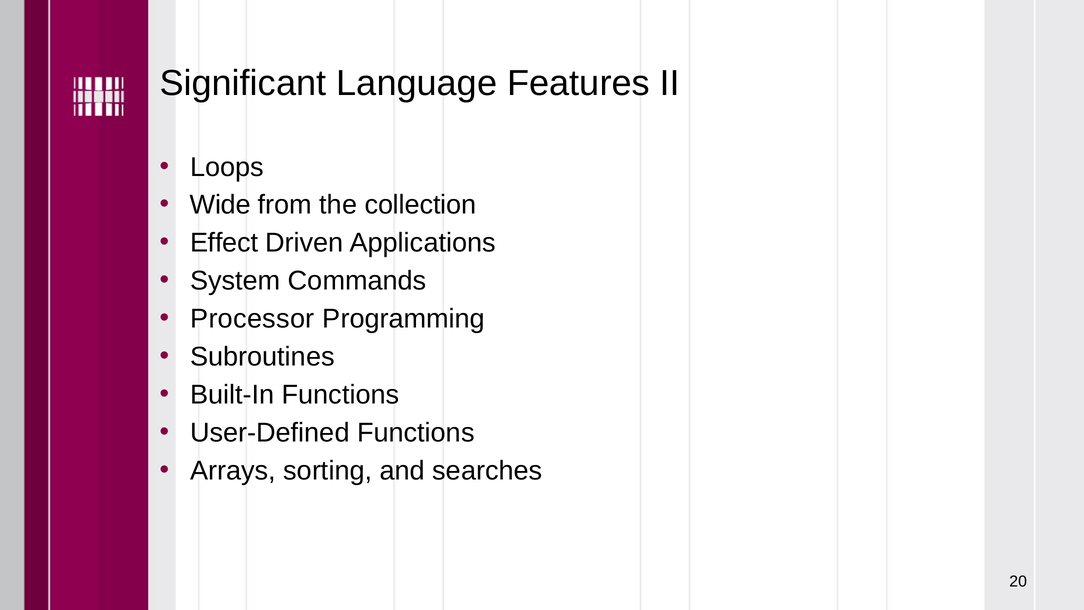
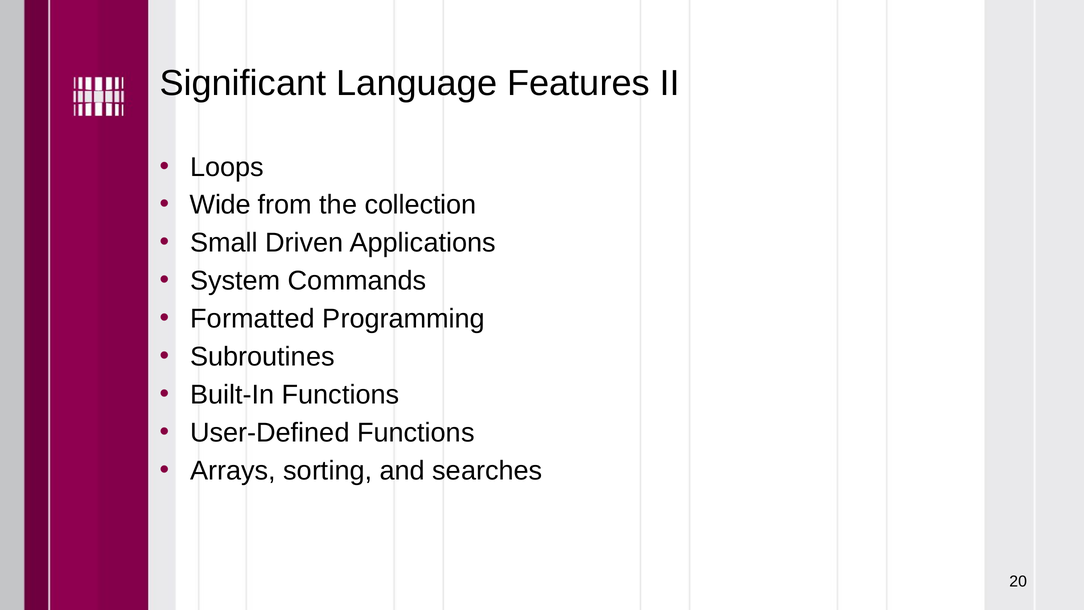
Effect: Effect -> Small
Processor: Processor -> Formatted
